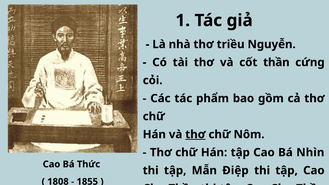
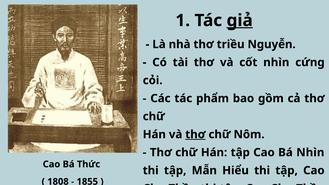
giả underline: none -> present
cốt thần: thần -> nhìn
Điệp: Điệp -> Hiểu
